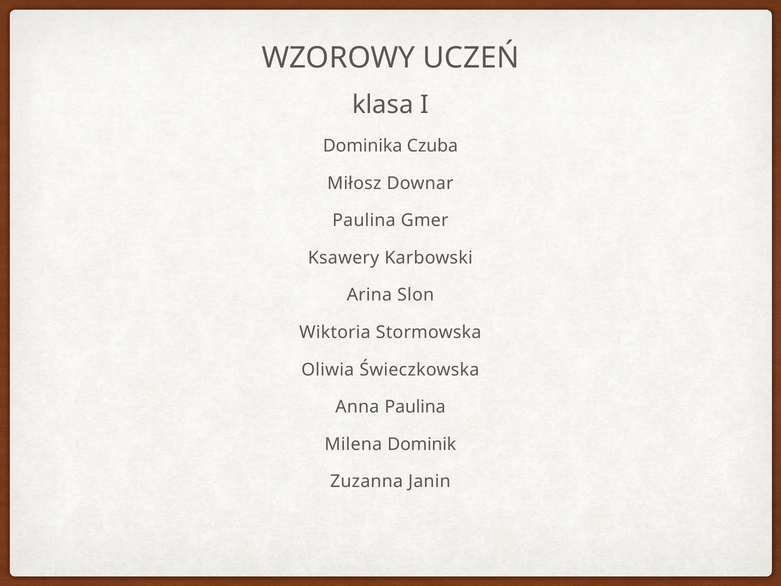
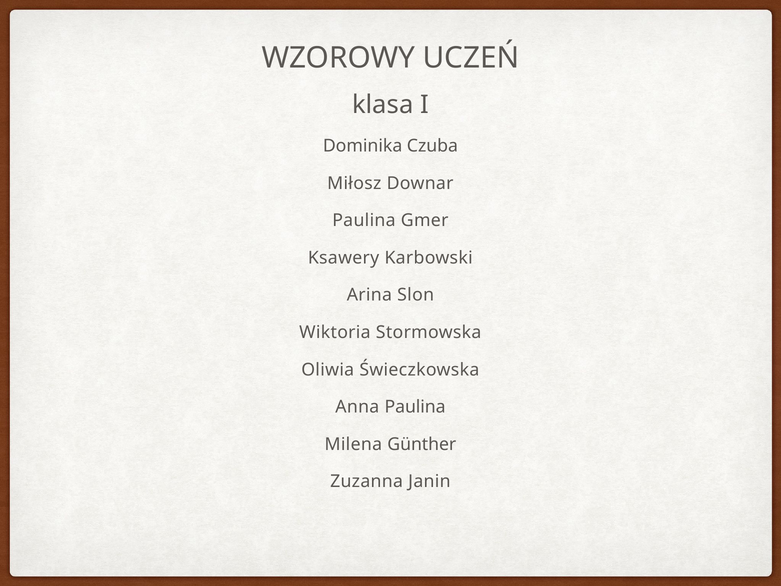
Dominik: Dominik -> Günther
